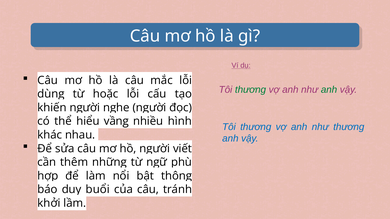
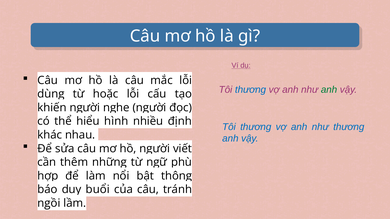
thương at (251, 90) colour: green -> blue
vầng: vầng -> hình
hình: hình -> định
khởi: khởi -> ngồi
